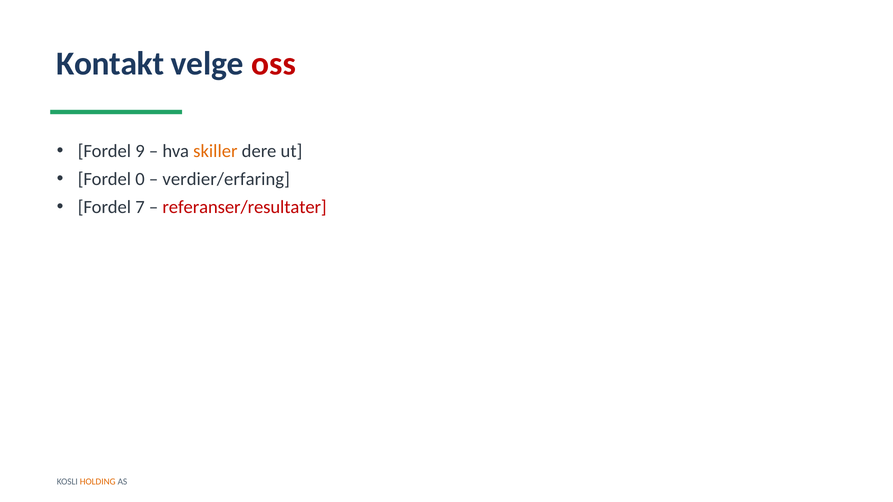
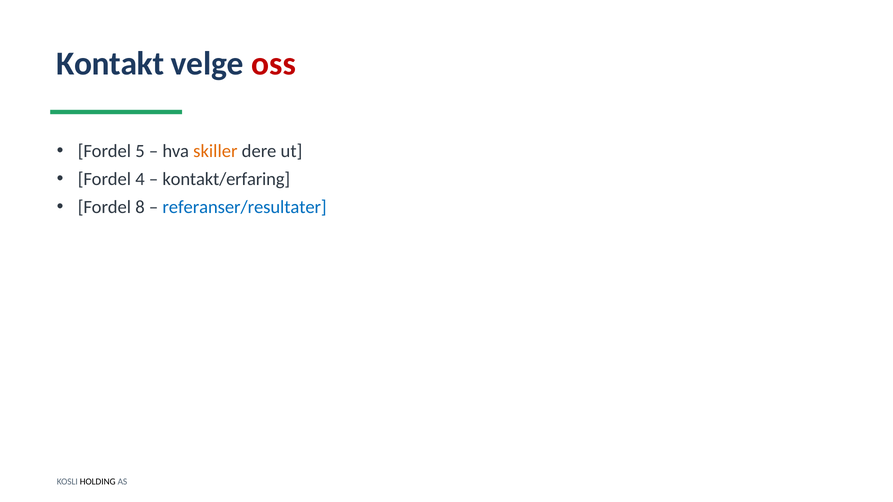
9: 9 -> 5
0: 0 -> 4
verdier/erfaring: verdier/erfaring -> kontakt/erfaring
7: 7 -> 8
referanser/resultater colour: red -> blue
HOLDING colour: orange -> black
